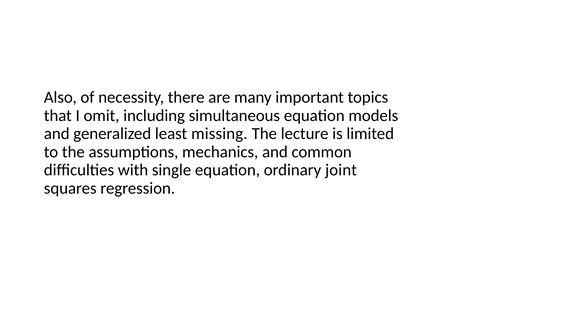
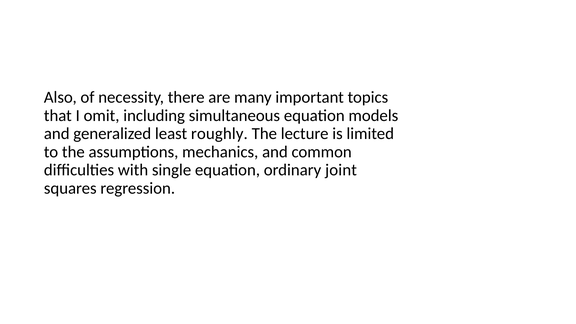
missing: missing -> roughly
